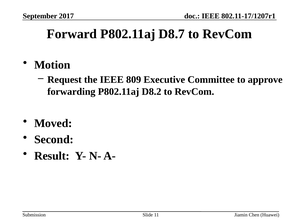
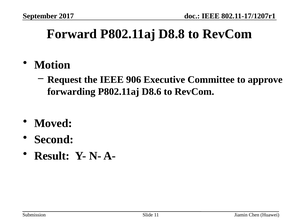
D8.7: D8.7 -> D8.8
809: 809 -> 906
D8.2: D8.2 -> D8.6
